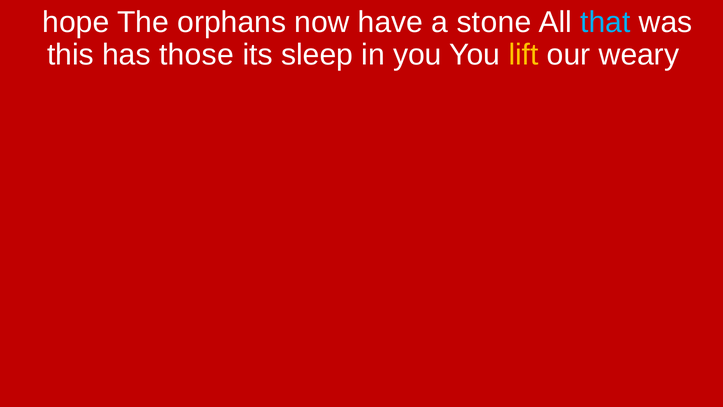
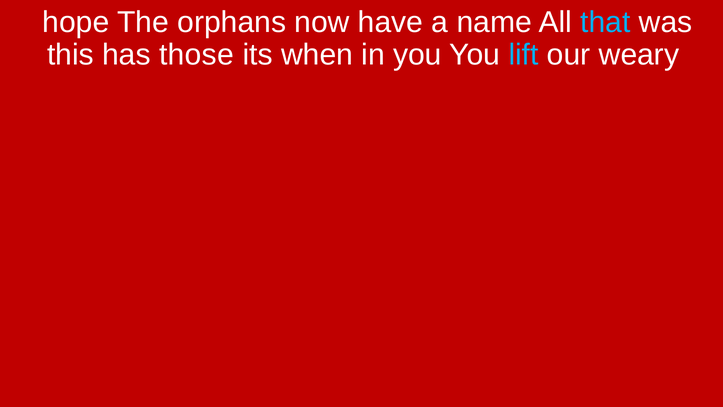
stone: stone -> name
sleep: sleep -> when
lift colour: yellow -> light blue
